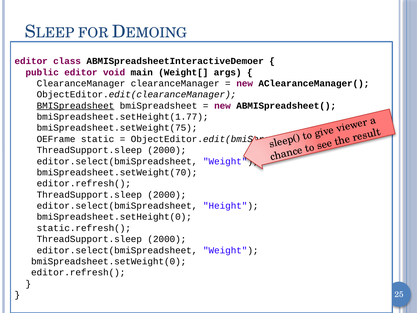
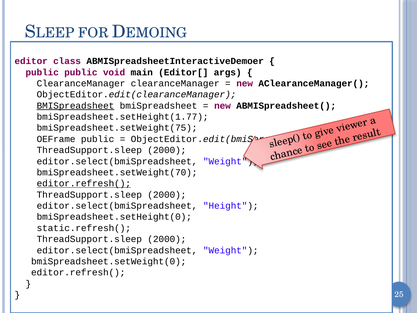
public editor: editor -> public
Weight[: Weight[ -> Editor[
OEFrame static: static -> public
editor.refresh( at (84, 183) underline: none -> present
